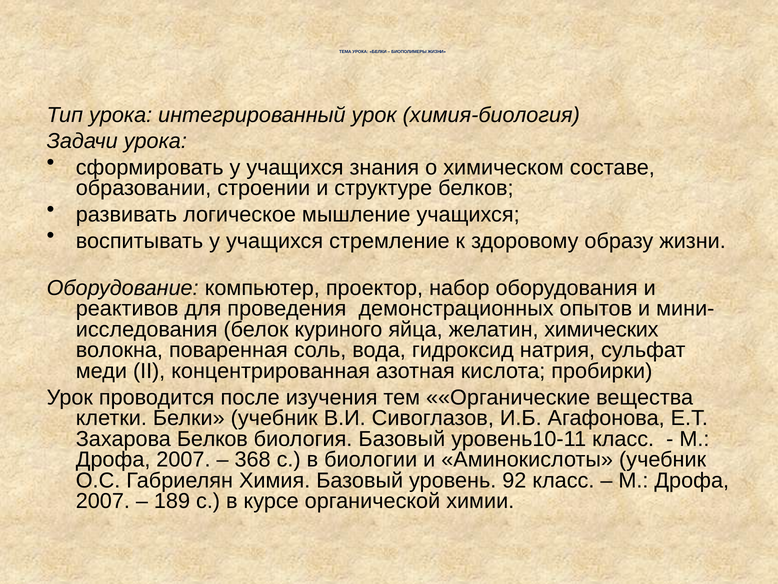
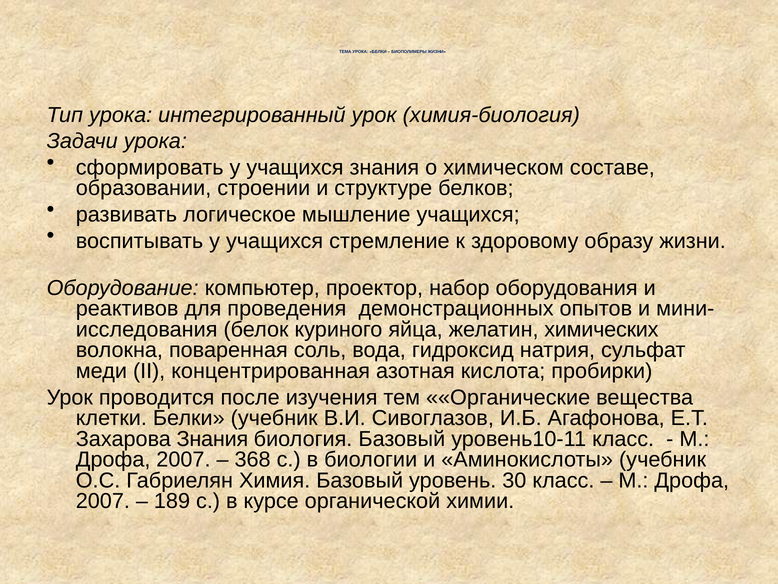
Захарова Белков: Белков -> Знания
92: 92 -> 30
